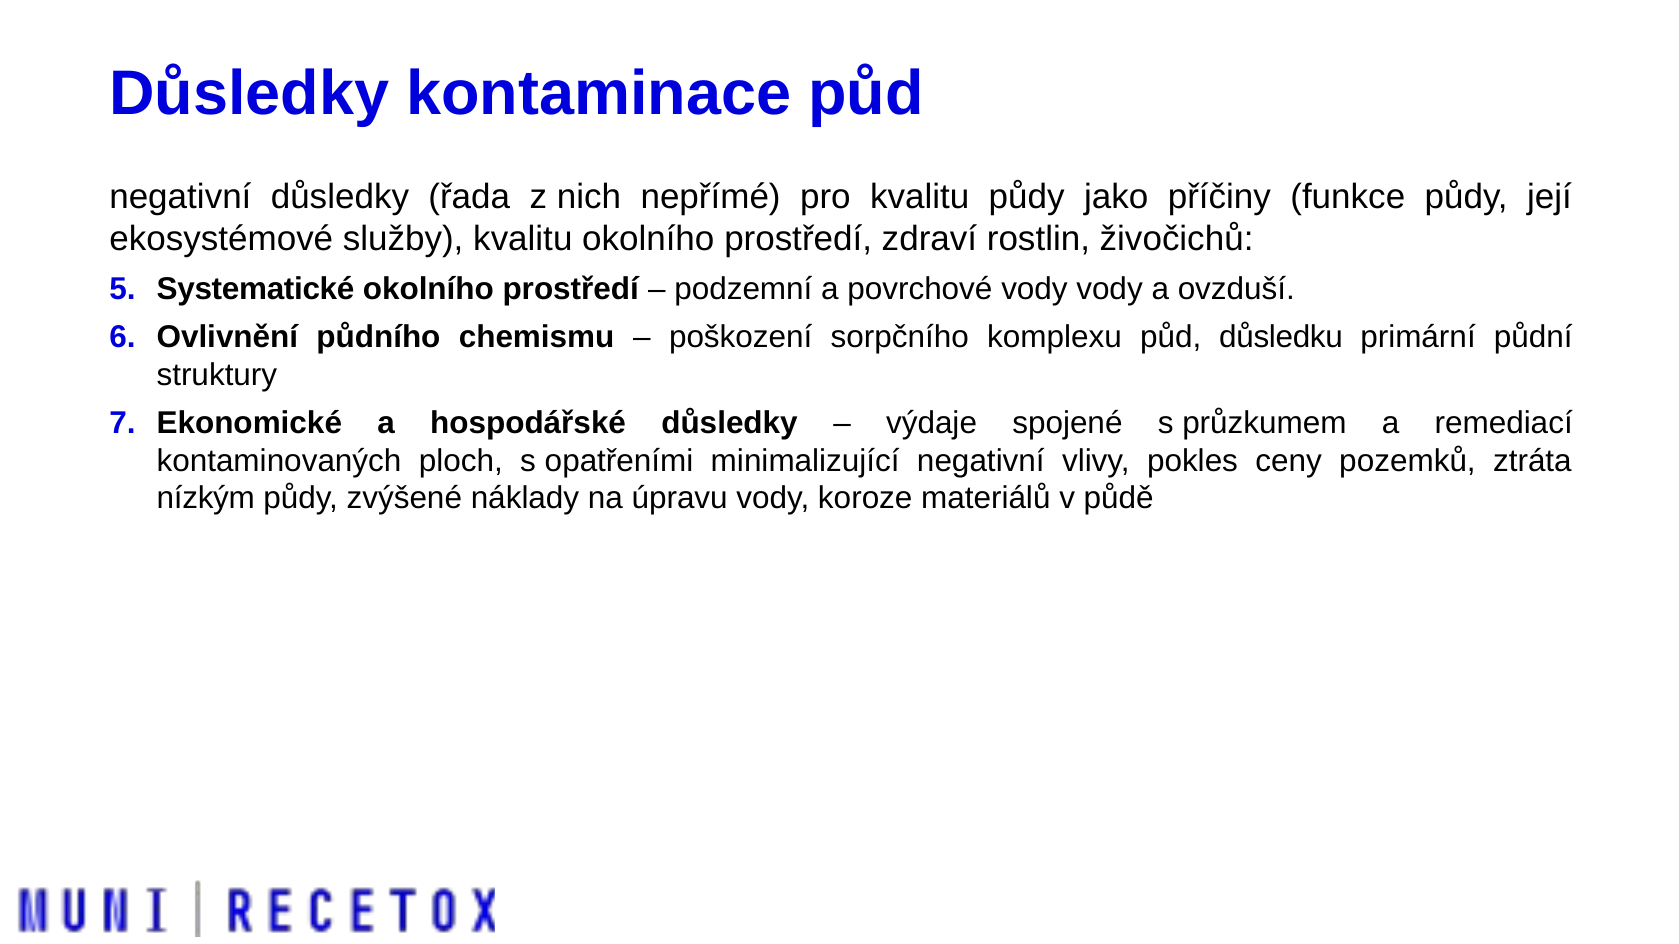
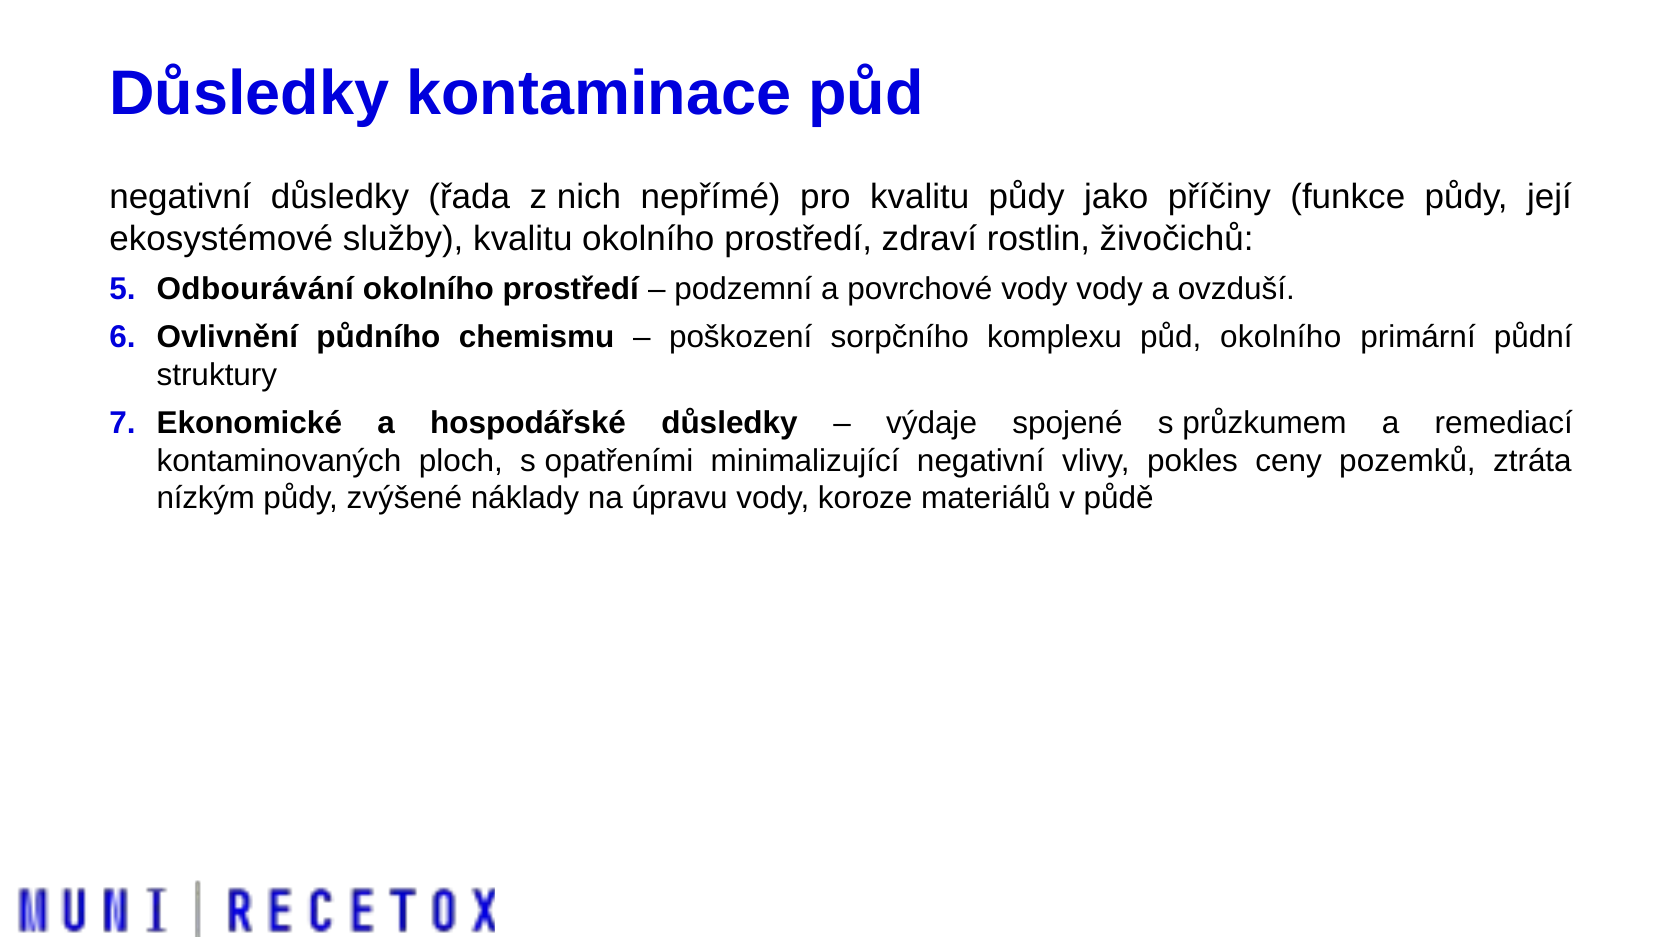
Systematické: Systematické -> Odbourávání
půd důsledku: důsledku -> okolního
